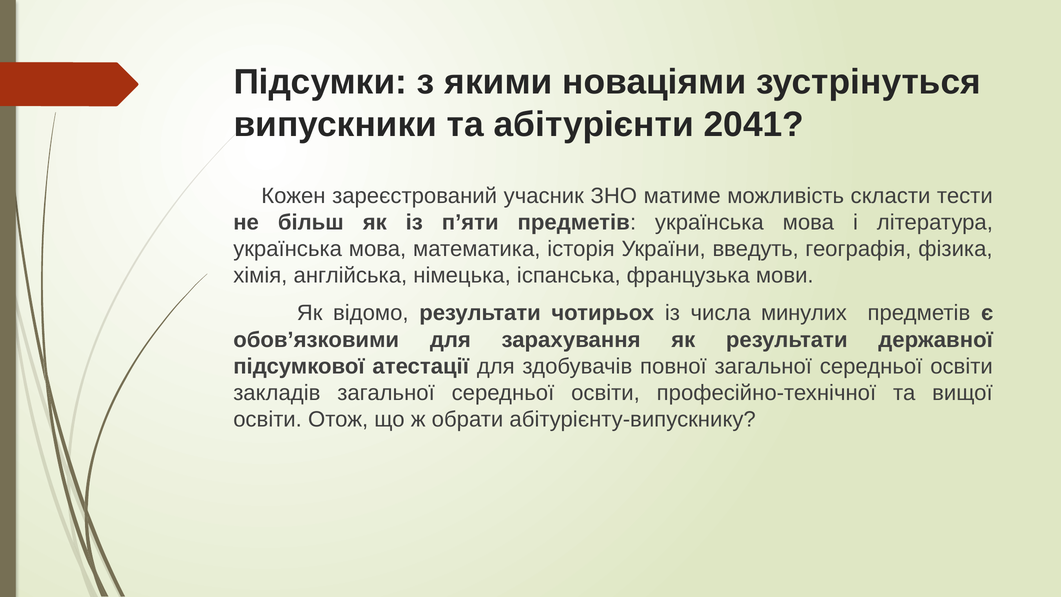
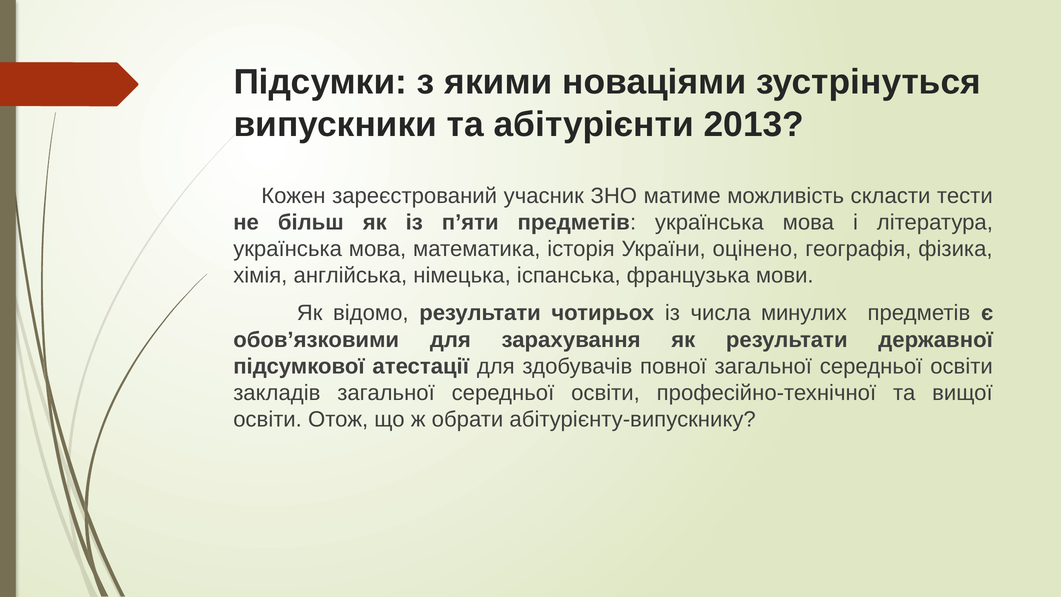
2041: 2041 -> 2013
введуть: введуть -> оцінено
